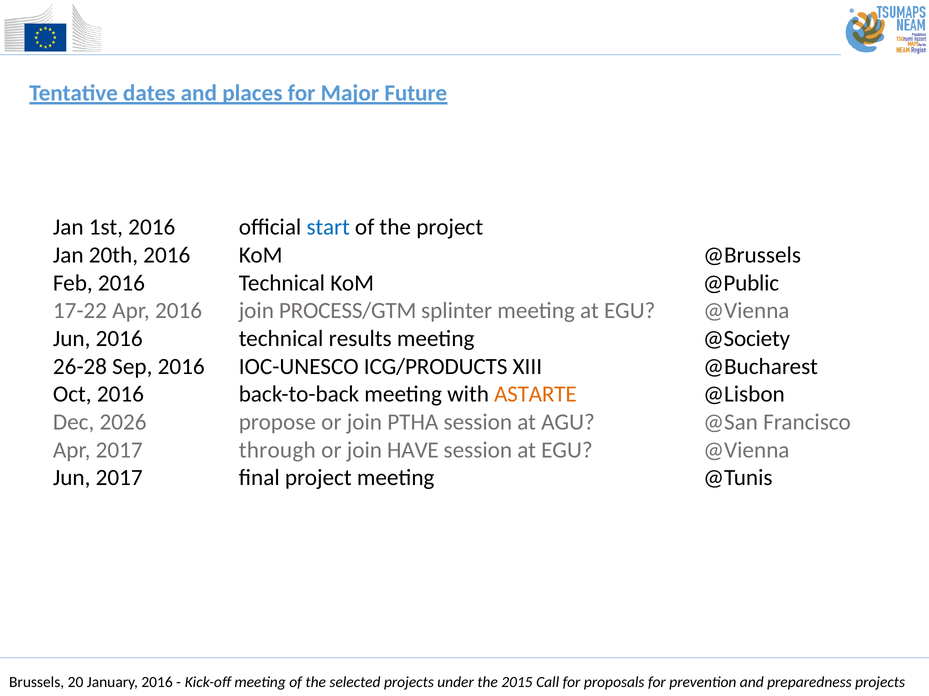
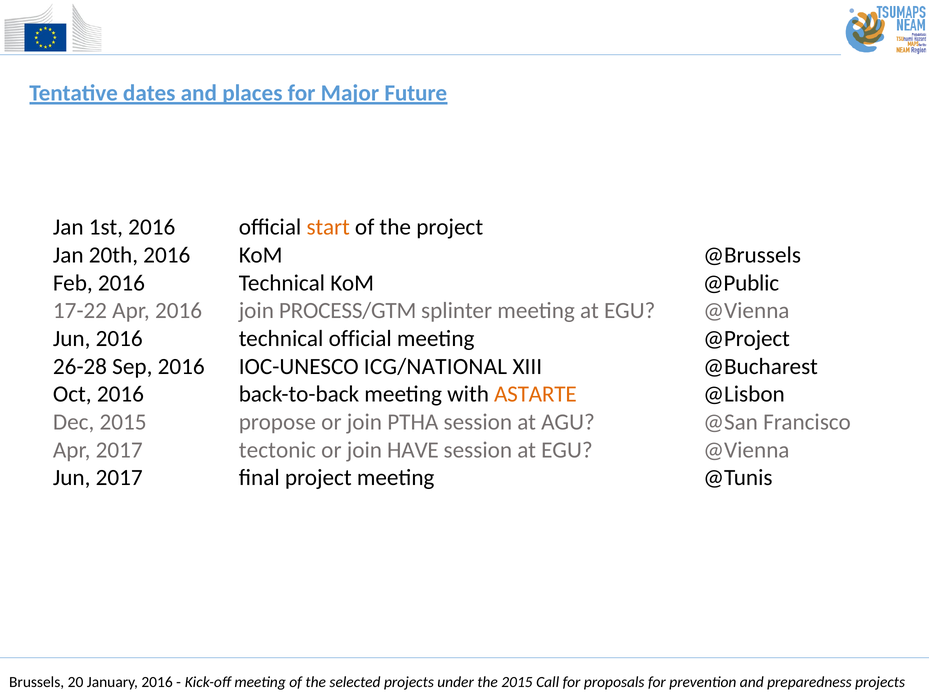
start colour: blue -> orange
technical results: results -> official
@Society: @Society -> @Project
ICG/PRODUCTS: ICG/PRODUCTS -> ICG/NATIONAL
Dec 2026: 2026 -> 2015
through: through -> tectonic
